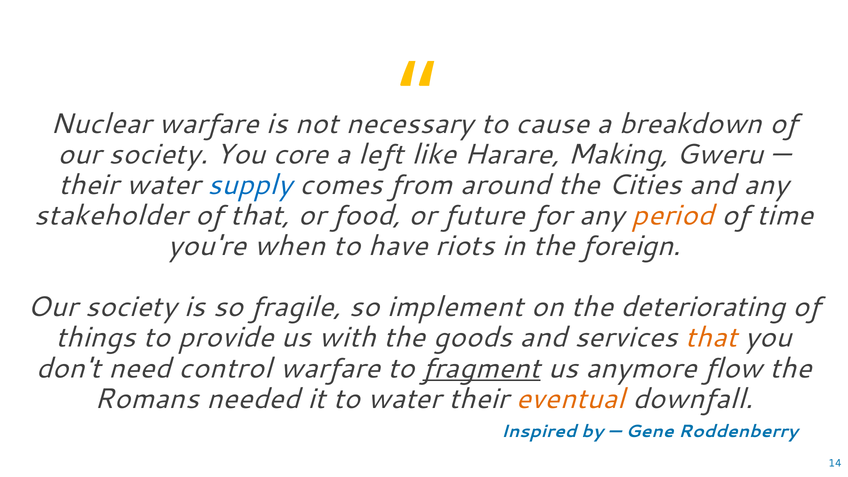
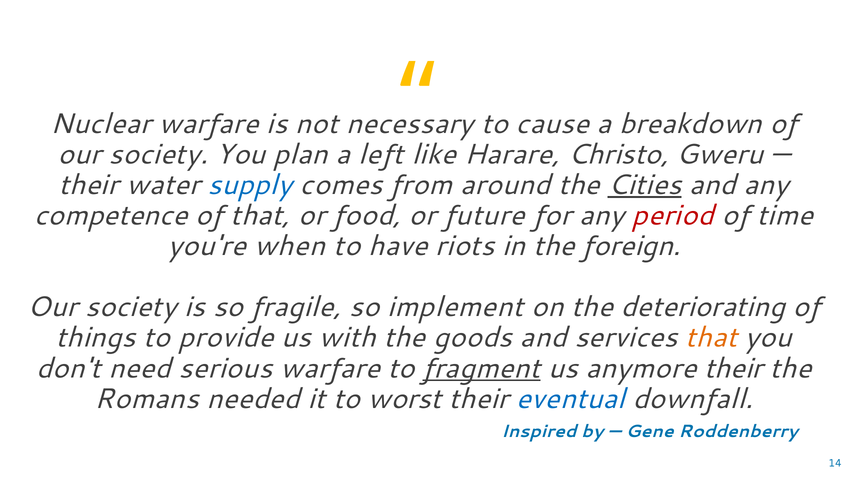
core: core -> plan
Making: Making -> Christo
Cities underline: none -> present
stakeholder: stakeholder -> competence
period colour: orange -> red
control: control -> serious
anymore flow: flow -> their
to water: water -> worst
eventual colour: orange -> blue
